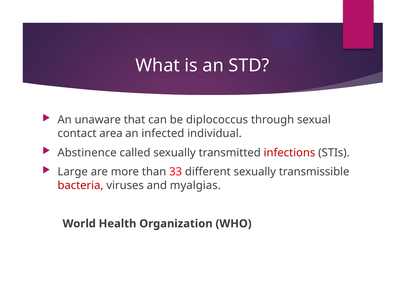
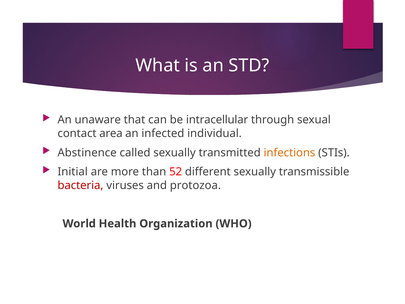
diplococcus: diplococcus -> intracellular
infections colour: red -> orange
Large: Large -> Initial
33: 33 -> 52
myalgias: myalgias -> protozoa
